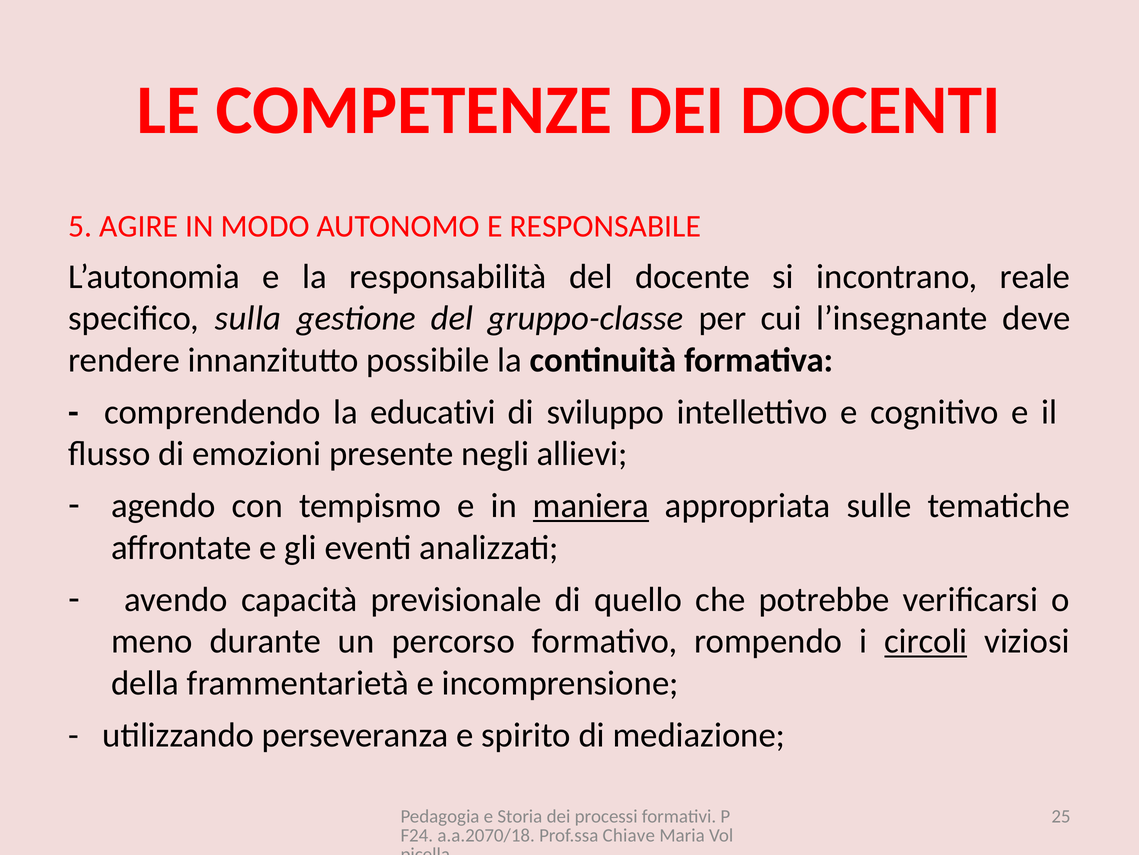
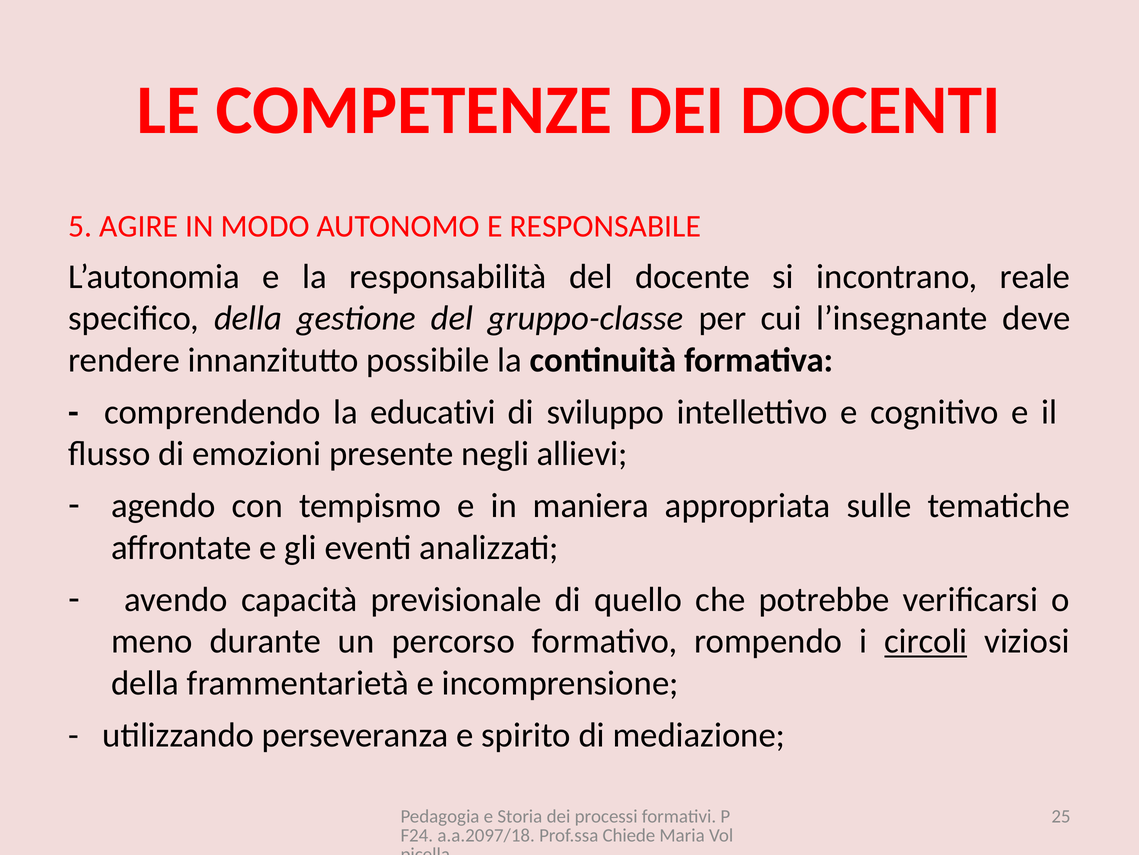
specifico sulla: sulla -> della
maniera underline: present -> none
a.a.2070/18: a.a.2070/18 -> a.a.2097/18
Chiave: Chiave -> Chiede
